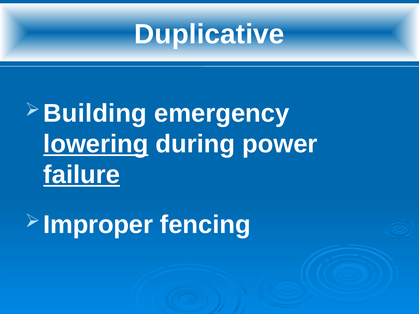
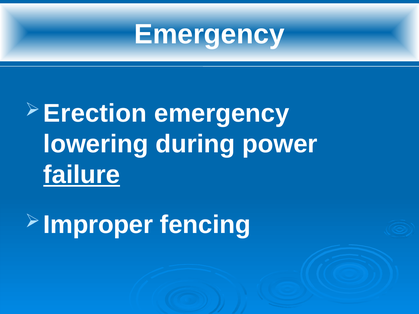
Duplicative at (209, 34): Duplicative -> Emergency
Building: Building -> Erection
lowering underline: present -> none
